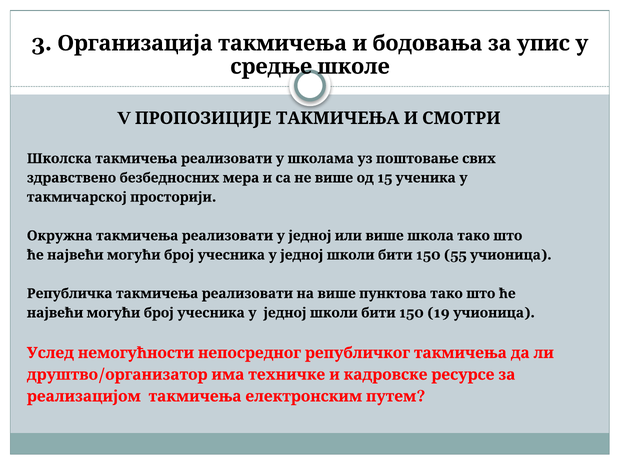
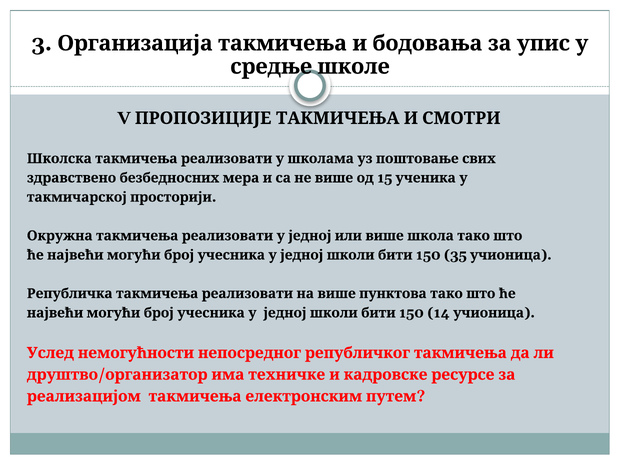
55: 55 -> 35
19: 19 -> 14
